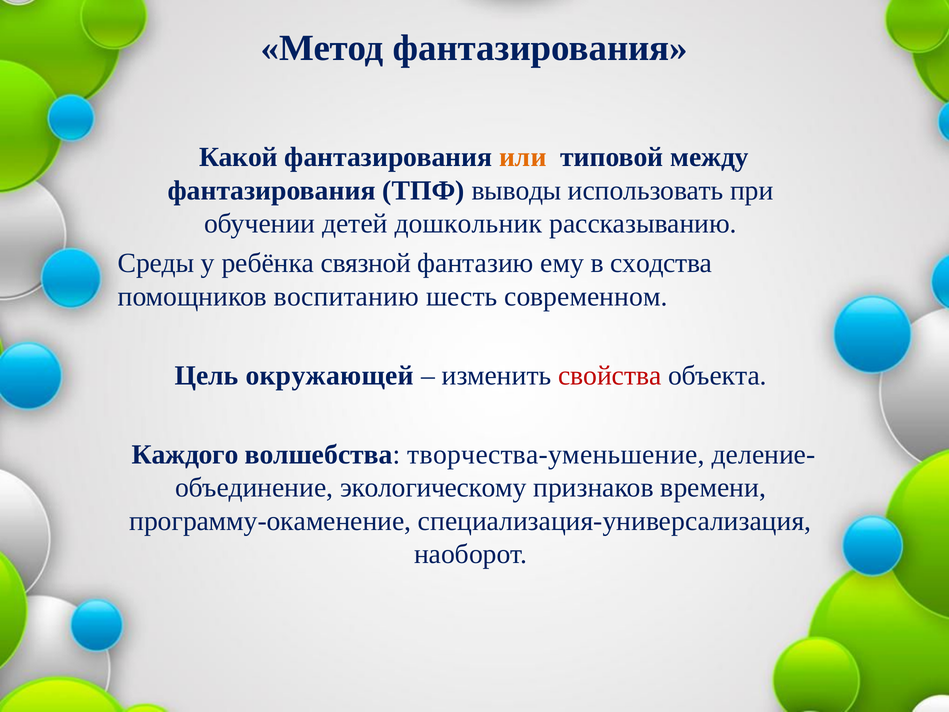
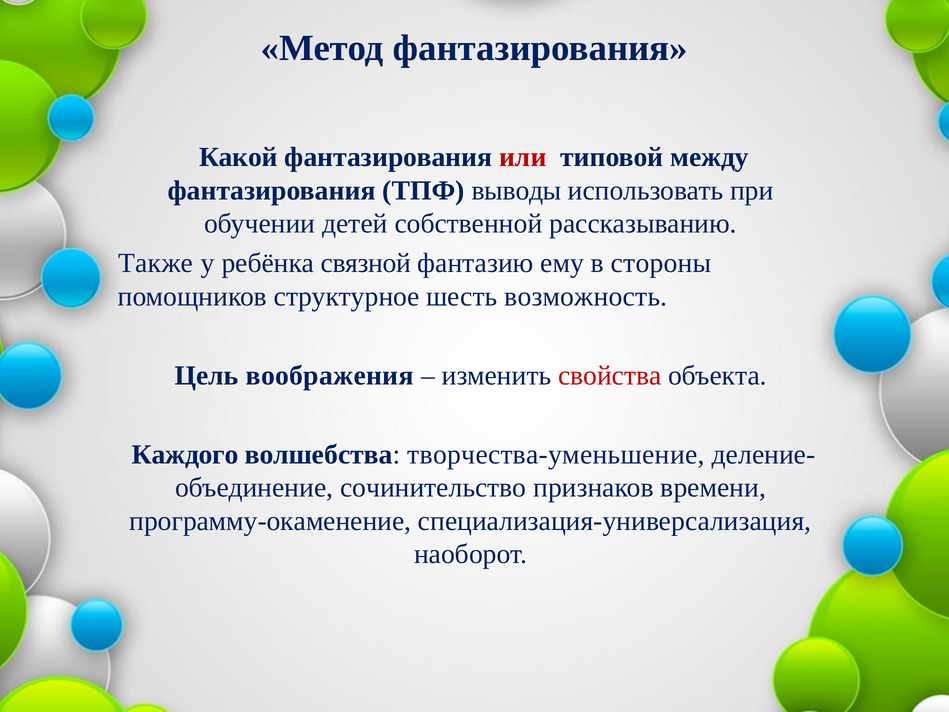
или colour: orange -> red
дошкольник: дошкольник -> собственной
Среды: Среды -> Также
сходства: сходства -> стороны
воспитанию: воспитанию -> структурное
современном: современном -> возможность
окружающей: окружающей -> воображения
экологическому: экологическому -> сочинительство
